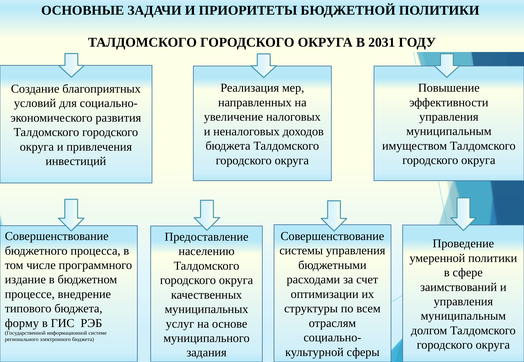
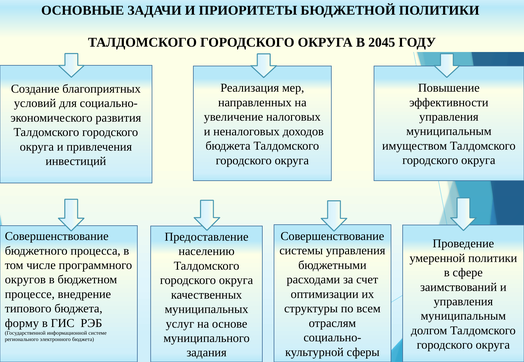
2031: 2031 -> 2045
издание: издание -> округов
